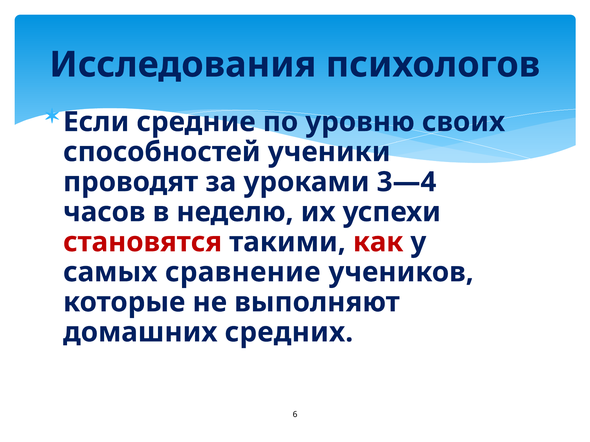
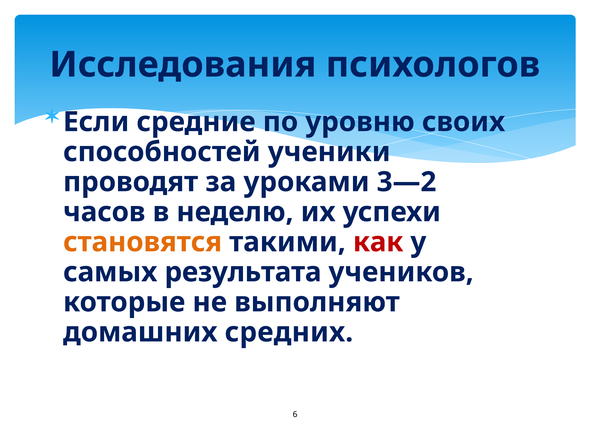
3—4: 3—4 -> 3—2
становятся colour: red -> orange
сравнение: сравнение -> результата
